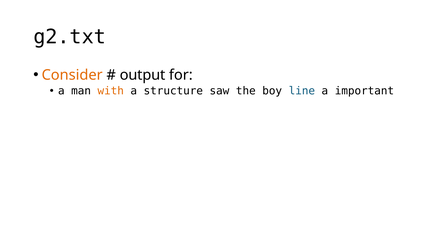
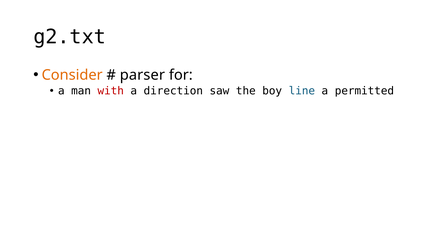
output: output -> parser
with colour: orange -> red
structure: structure -> direction
important: important -> permitted
